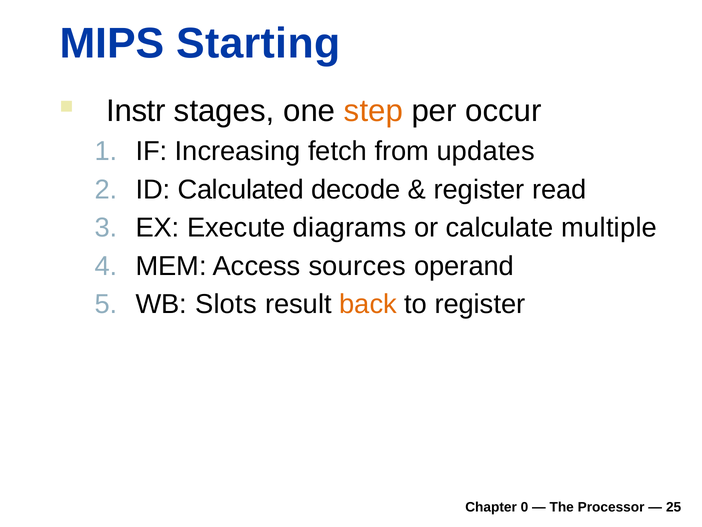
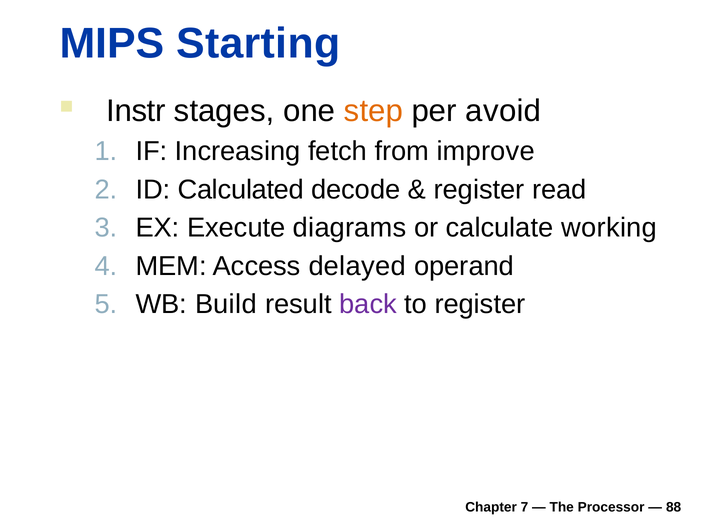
occur: occur -> avoid
updates: updates -> improve
multiple: multiple -> working
sources: sources -> delayed
Slots: Slots -> Build
back colour: orange -> purple
0: 0 -> 7
25: 25 -> 88
